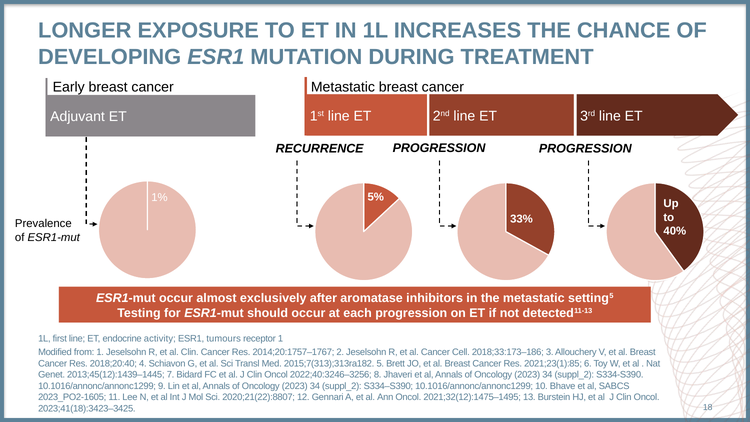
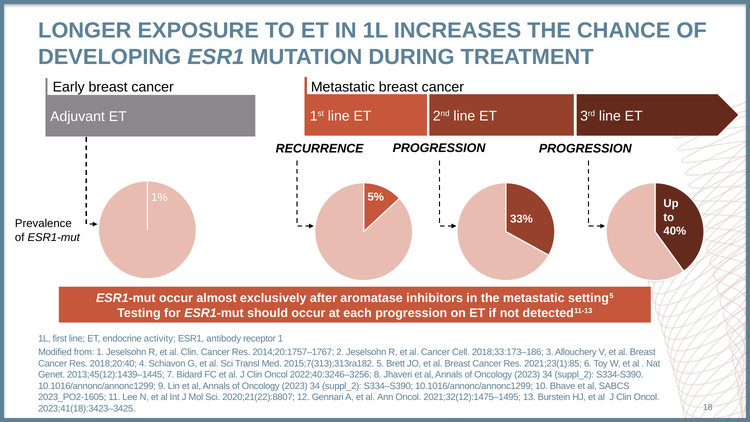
tumours: tumours -> antibody
